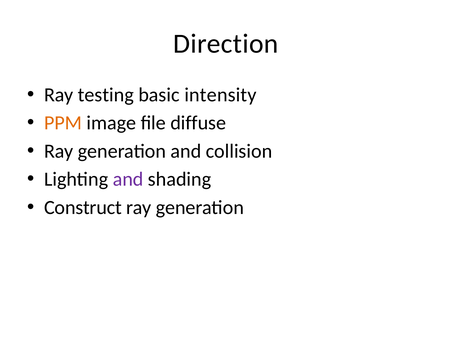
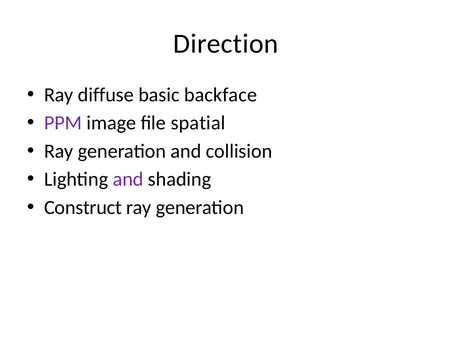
testing: testing -> diffuse
intensity: intensity -> backface
PPM colour: orange -> purple
diffuse: diffuse -> spatial
